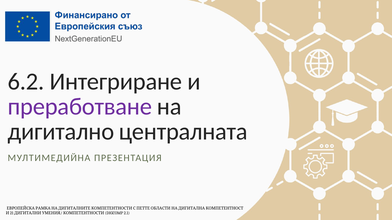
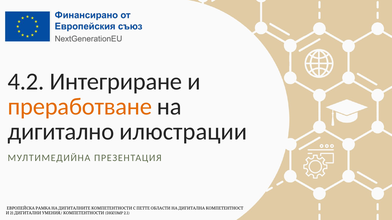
6.2: 6.2 -> 4.2
преработване colour: purple -> orange
централната: централната -> илюстрации
